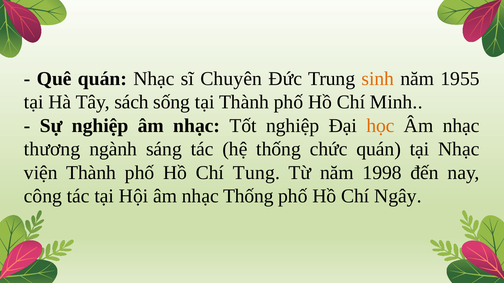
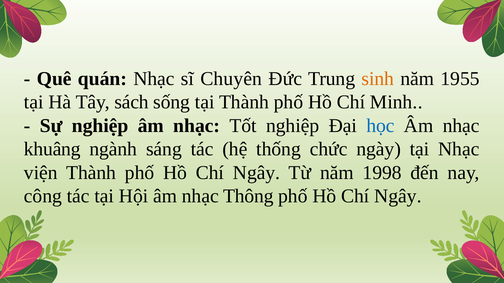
học colour: orange -> blue
thương: thương -> khuâng
chức quán: quán -> ngày
Tung at (256, 173): Tung -> Ngây
nhạc Thống: Thống -> Thông
